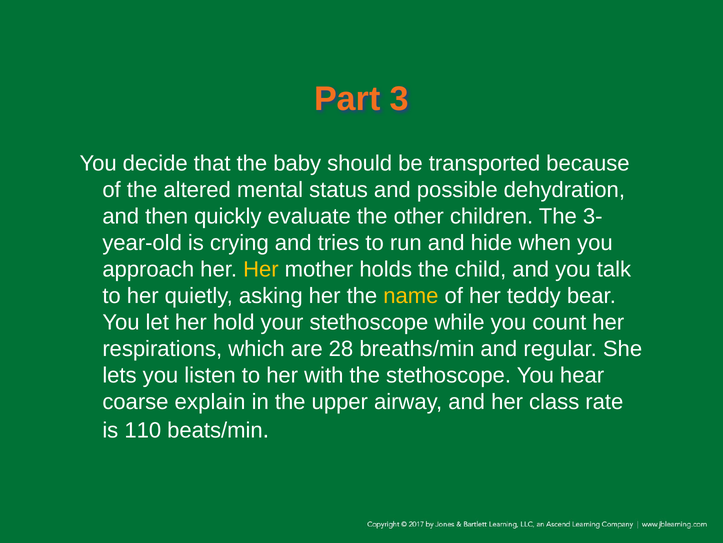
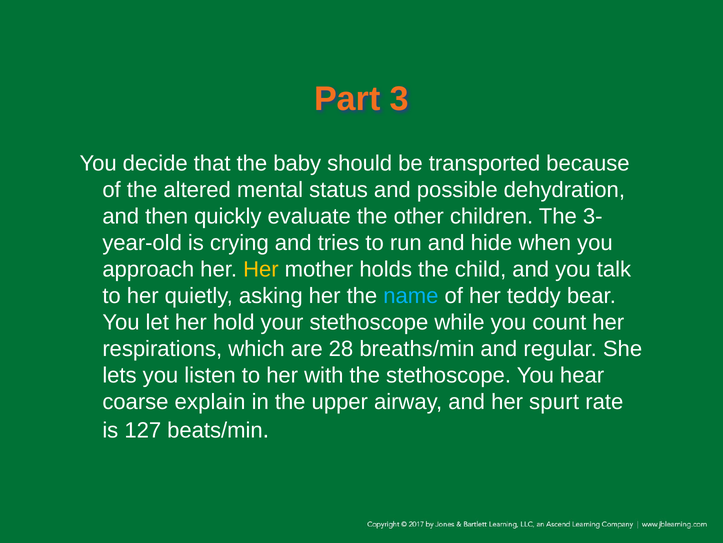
name colour: yellow -> light blue
class: class -> spurt
110: 110 -> 127
